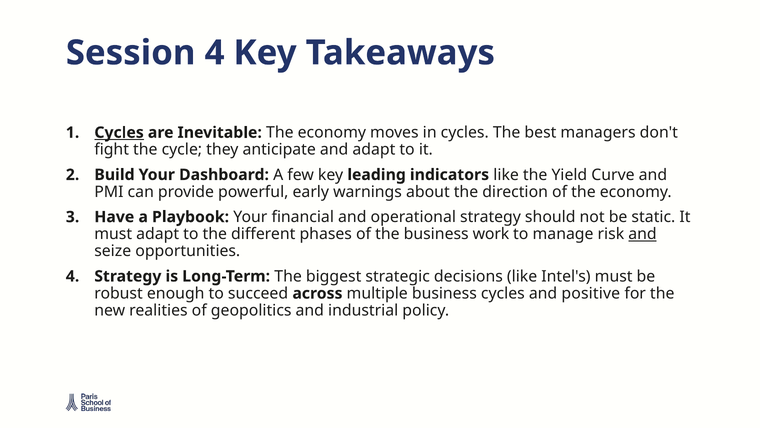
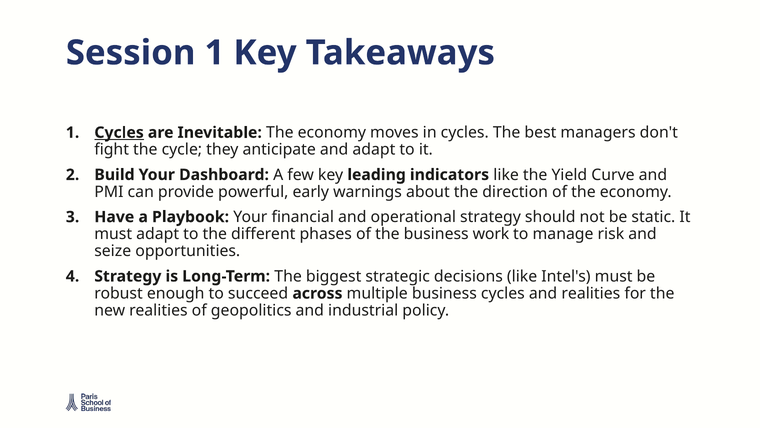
Session 4: 4 -> 1
and at (643, 234) underline: present -> none
and positive: positive -> realities
